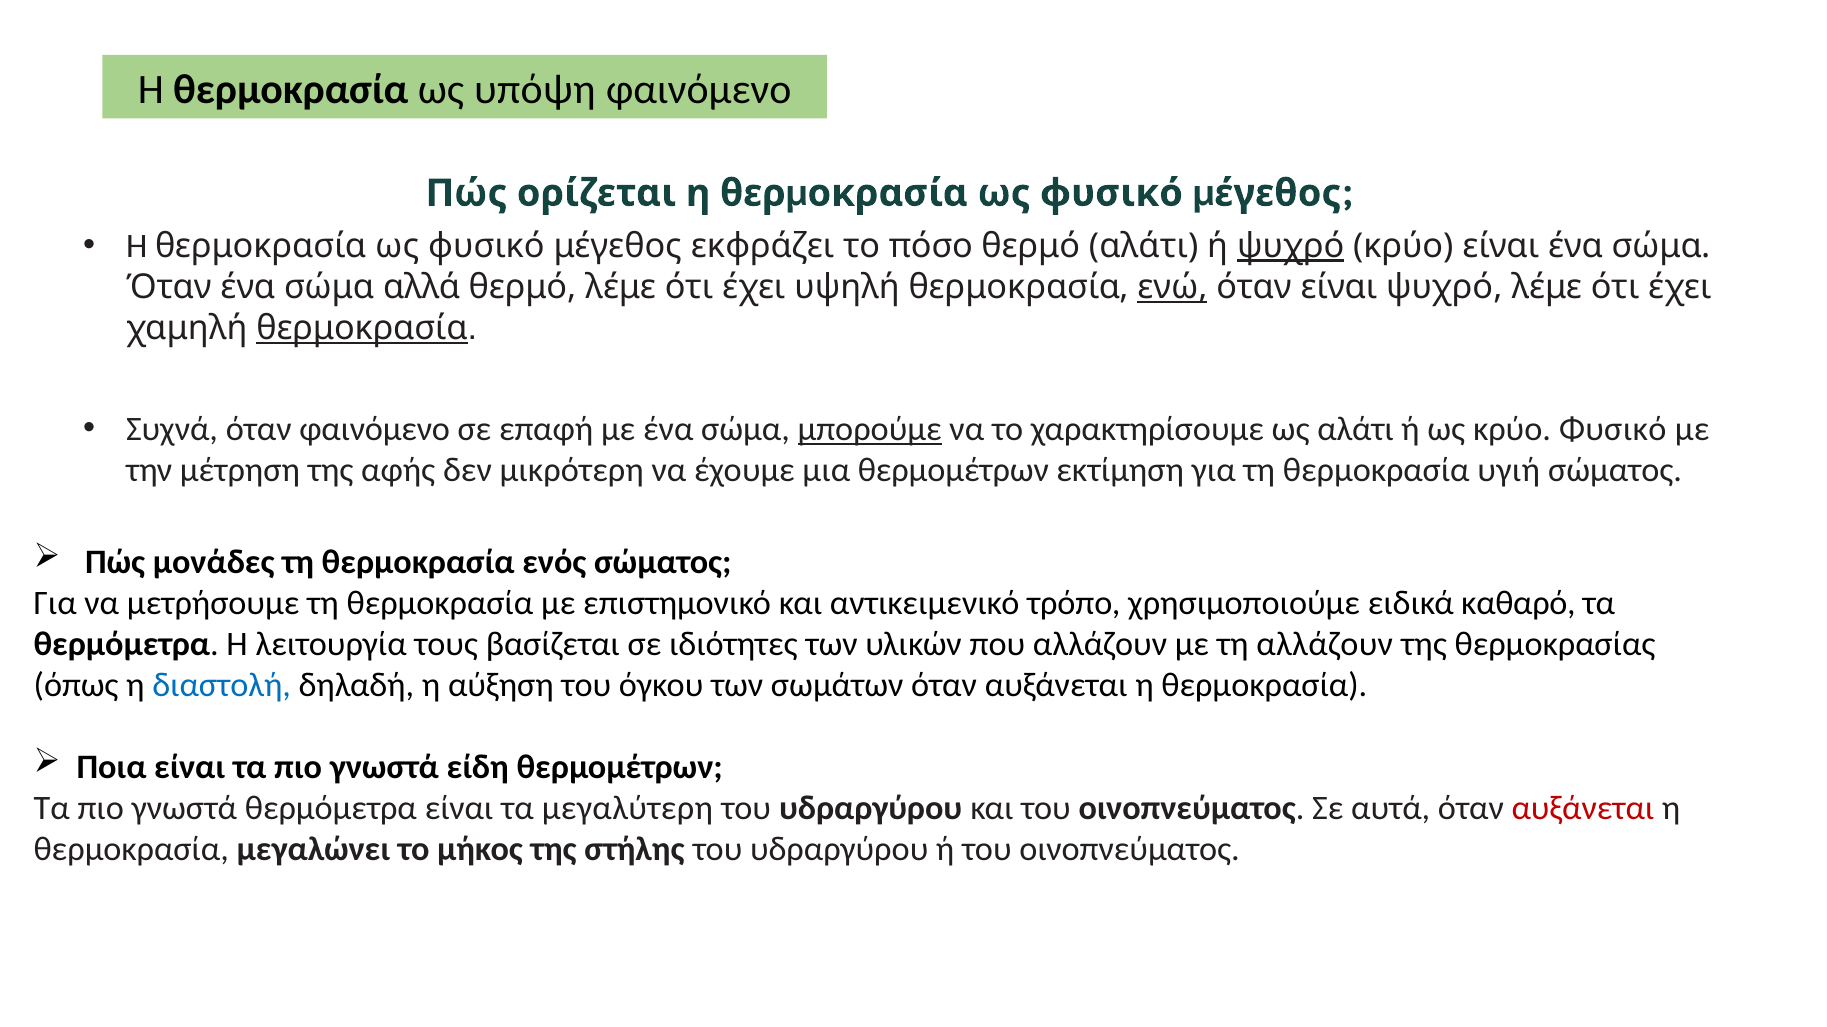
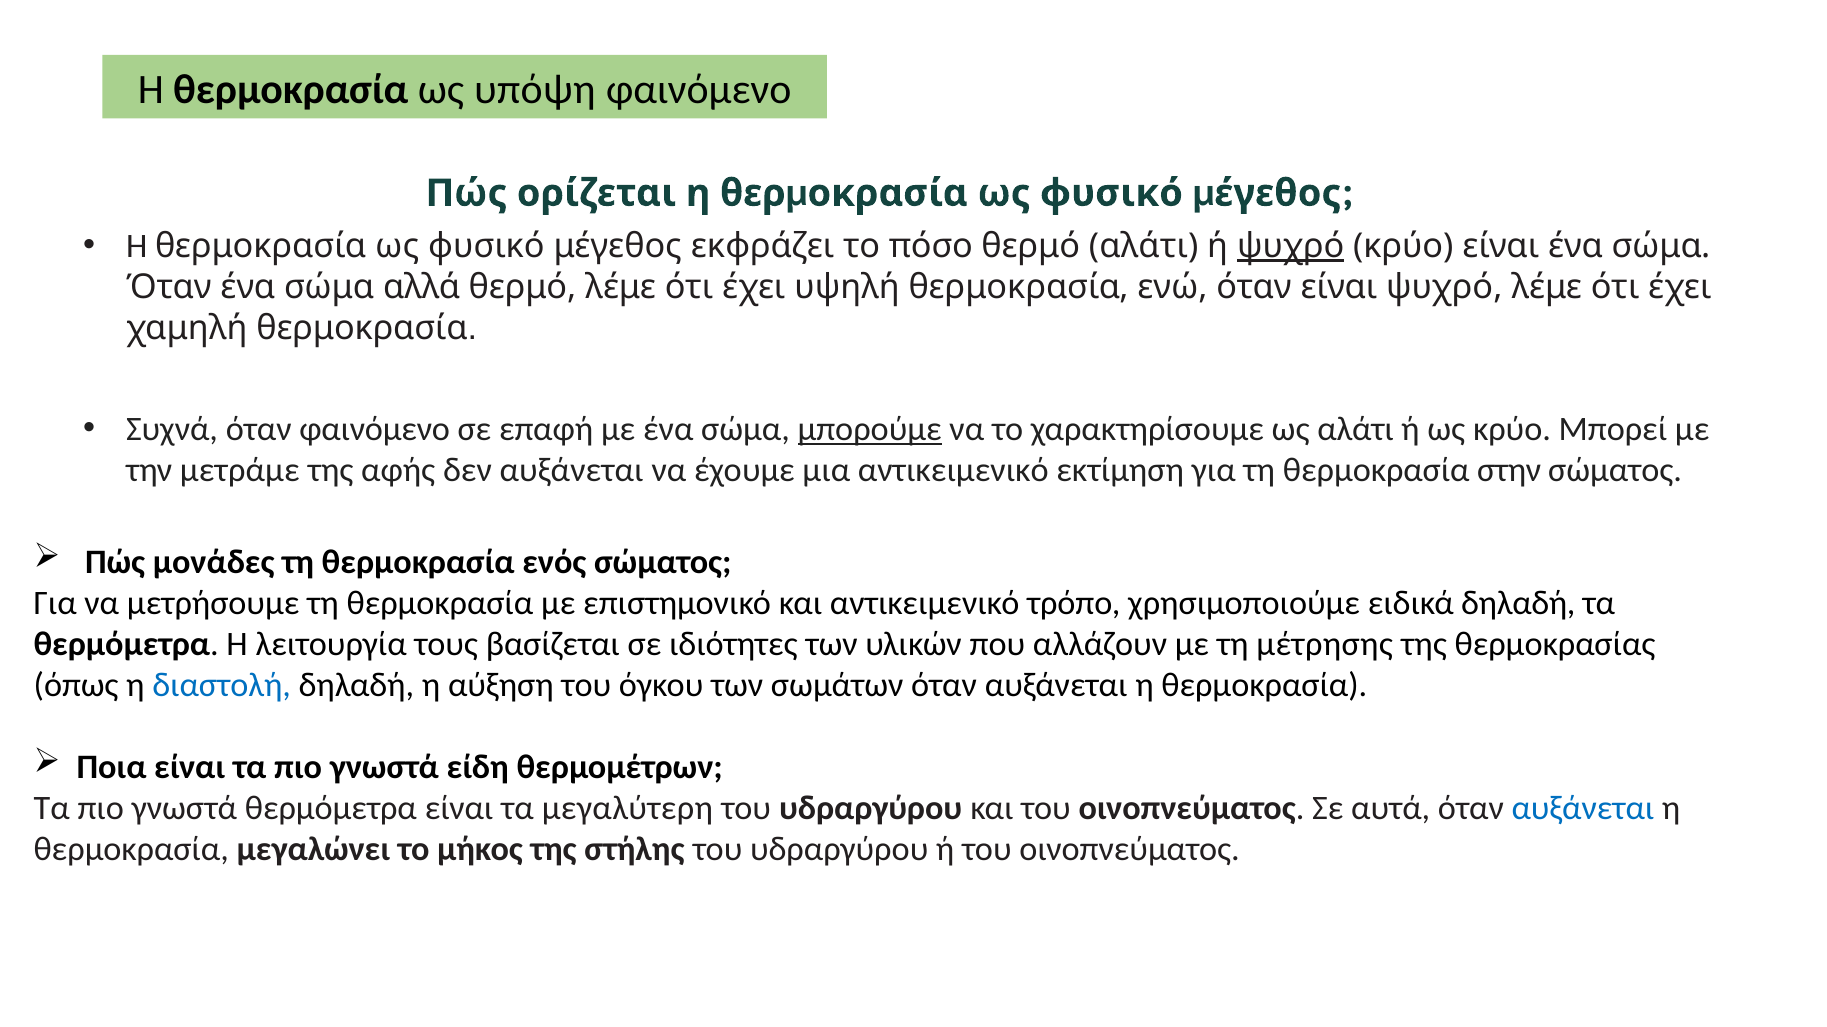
ενώ underline: present -> none
θερμοκρασία at (362, 328) underline: present -> none
κρύο Φυσικό: Φυσικό -> Μπορεί
μέτρηση: μέτρηση -> μετράμε
δεν µικρότερη: µικρότερη -> αυξάνεται
μια θερμομέτρων: θερμομέτρων -> αντικειμενικό
υγιή: υγιή -> στην
ειδικά καθαρό: καθαρό -> δηλαδή
τη αλλάζουν: αλλάζουν -> μέτρησης
αυξάνεται at (1583, 809) colour: red -> blue
